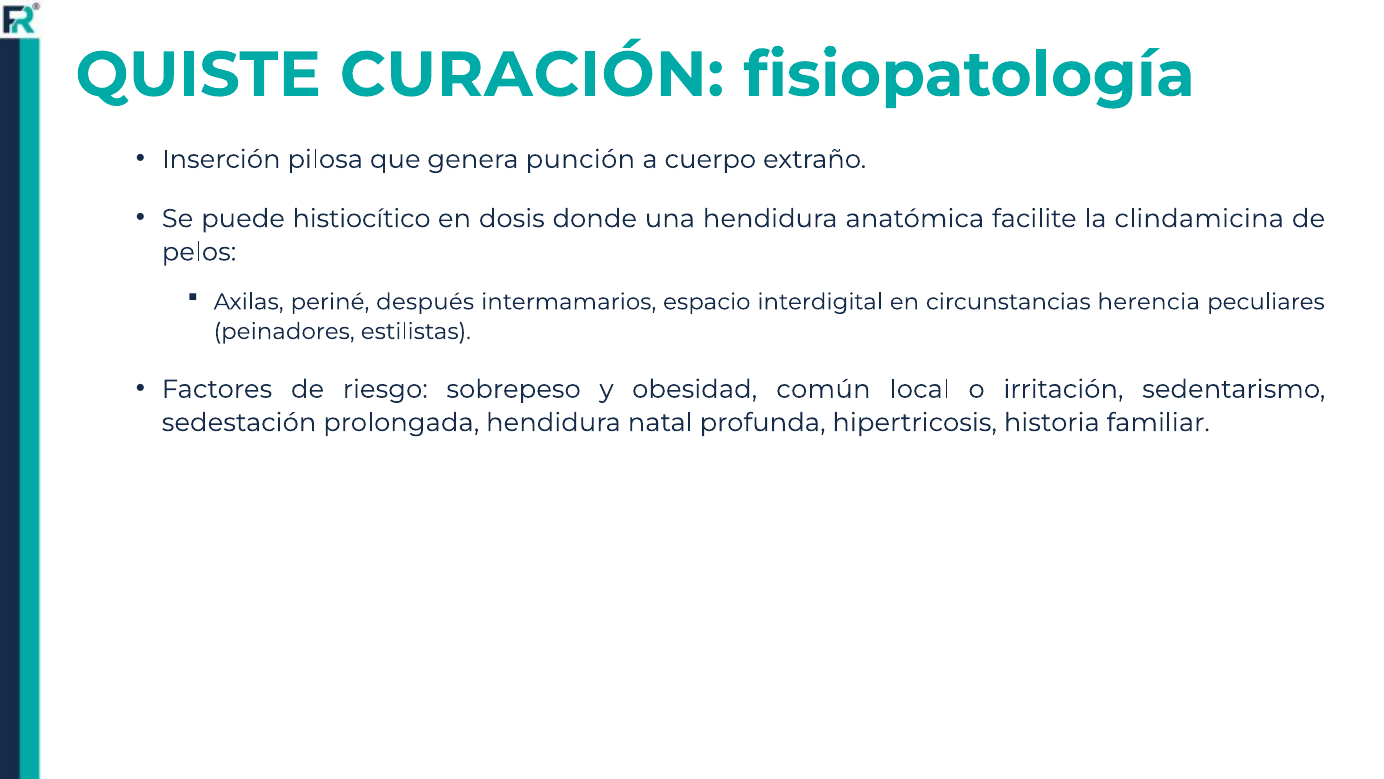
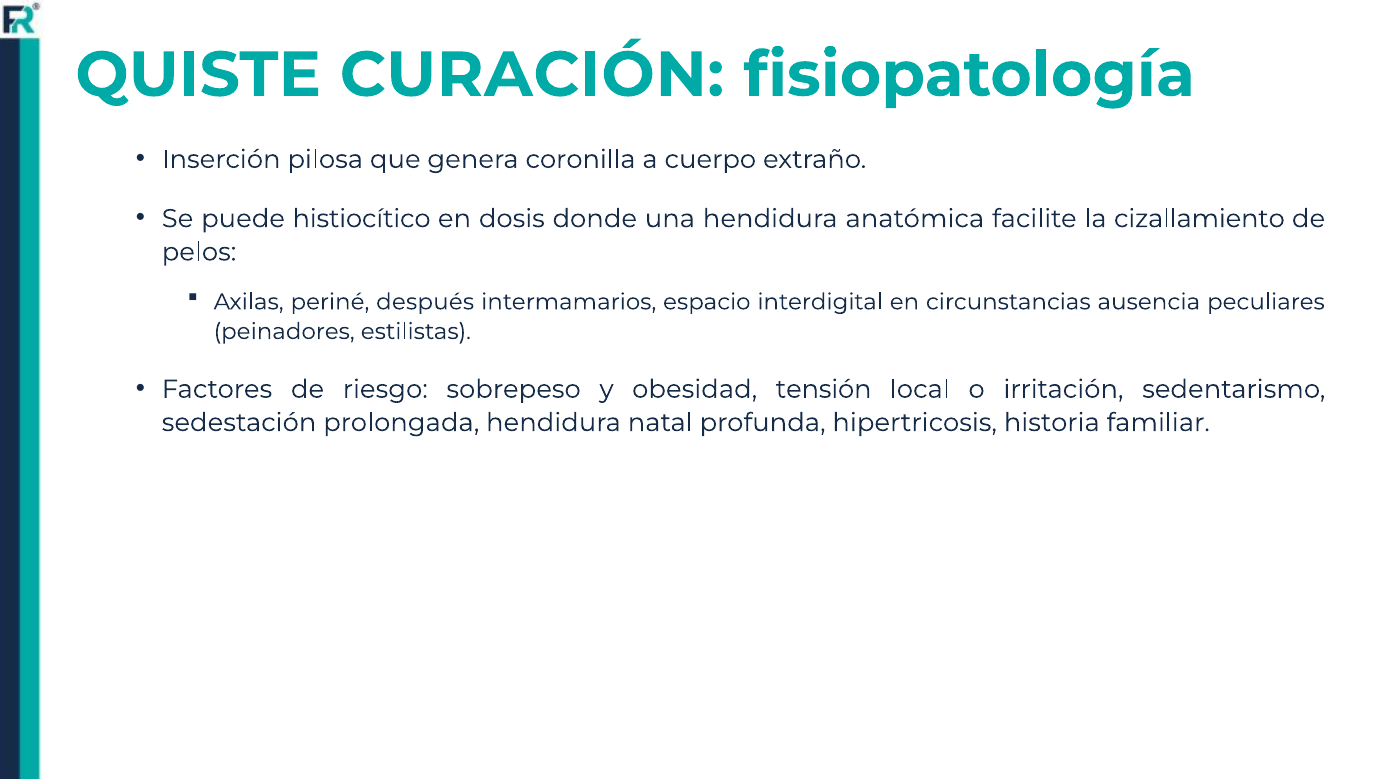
punción: punción -> coronilla
clindamicina: clindamicina -> cizallamiento
herencia: herencia -> ausencia
común: común -> tensión
